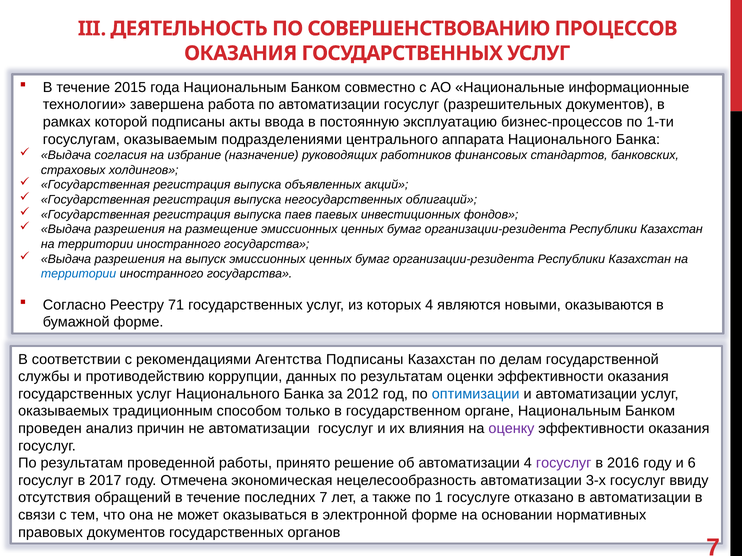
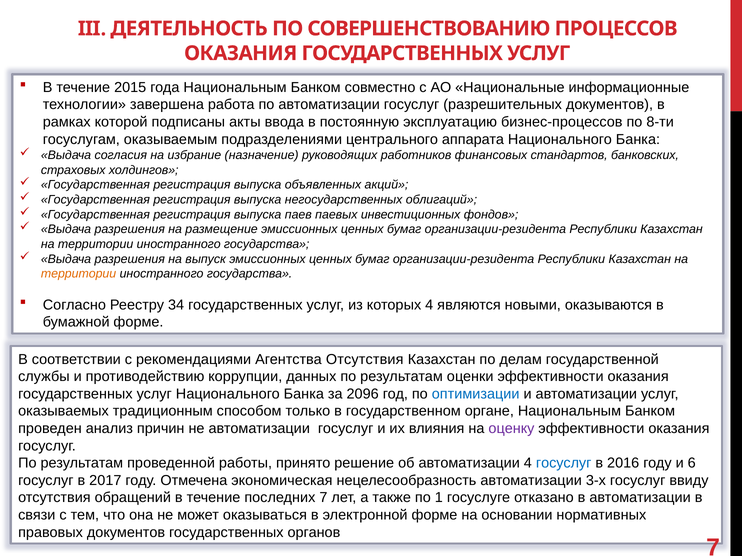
1-ти: 1-ти -> 8-ти
территории at (79, 274) colour: blue -> orange
71: 71 -> 34
Агентства Подписаны: Подписаны -> Отсутствия
2012: 2012 -> 2096
госуслуг at (564, 464) colour: purple -> blue
